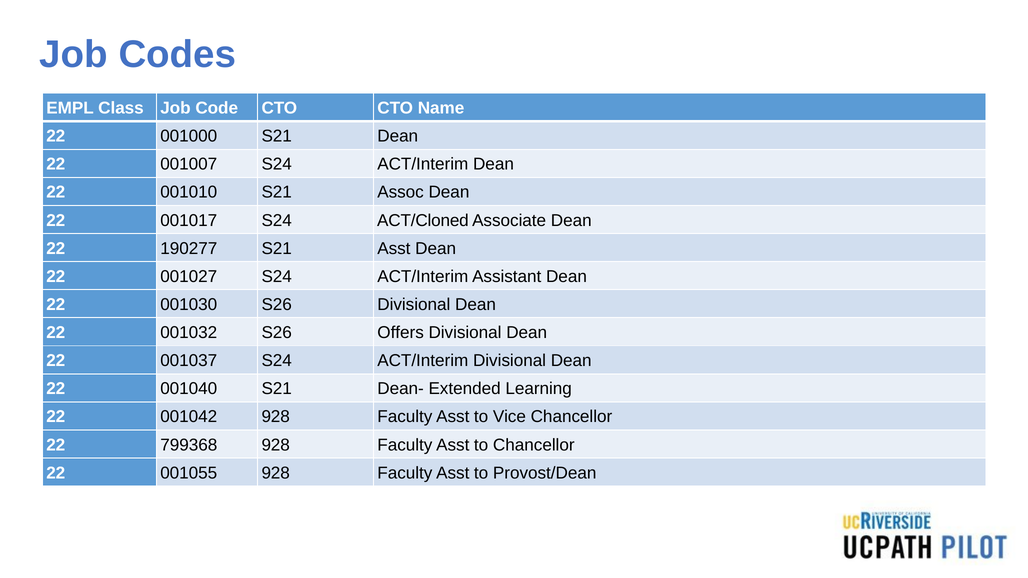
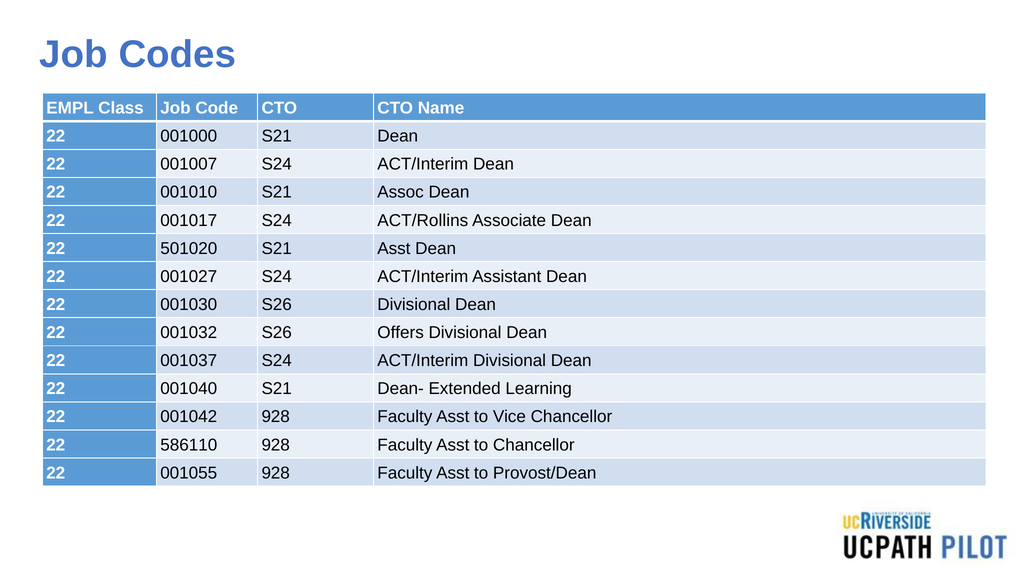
ACT/Cloned: ACT/Cloned -> ACT/Rollins
190277: 190277 -> 501020
799368: 799368 -> 586110
